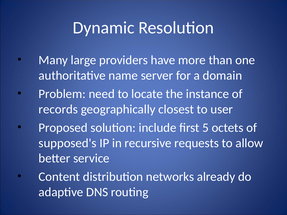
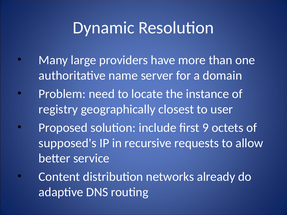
records: records -> registry
5: 5 -> 9
